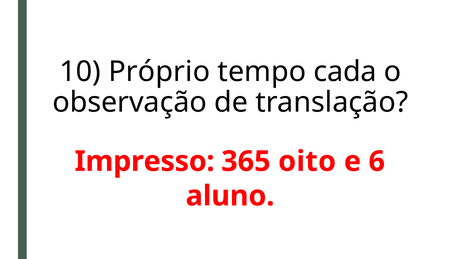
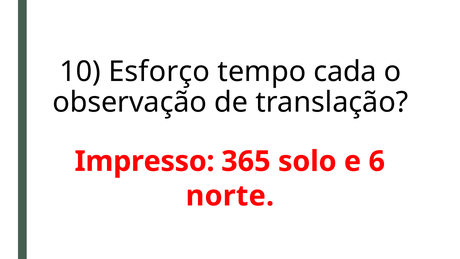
Próprio: Próprio -> Esforço
oito: oito -> solo
aluno: aluno -> norte
